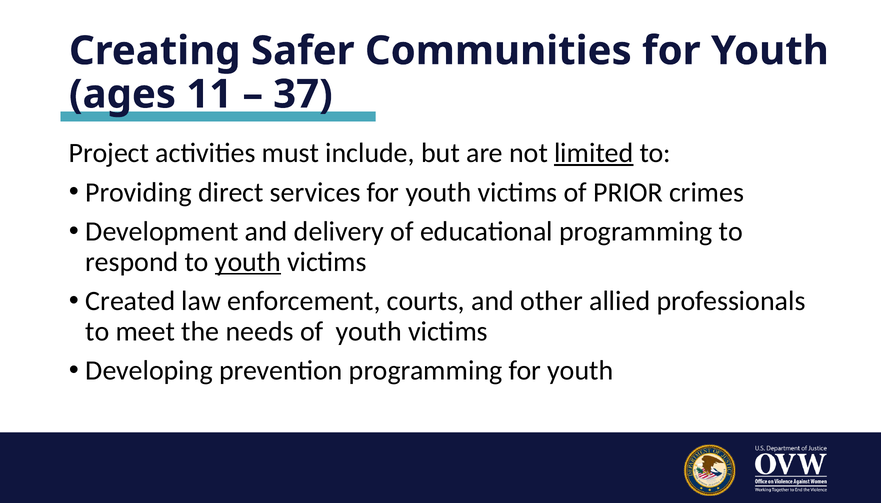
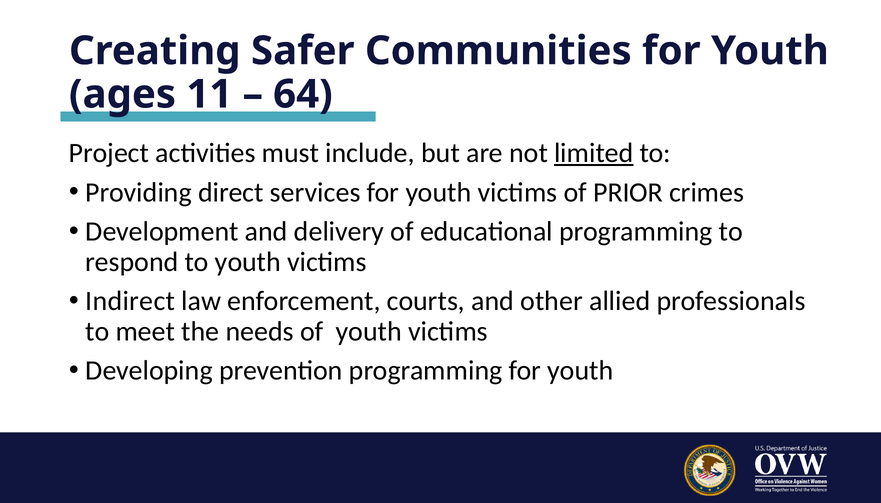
37: 37 -> 64
youth at (248, 262) underline: present -> none
Created: Created -> Indirect
